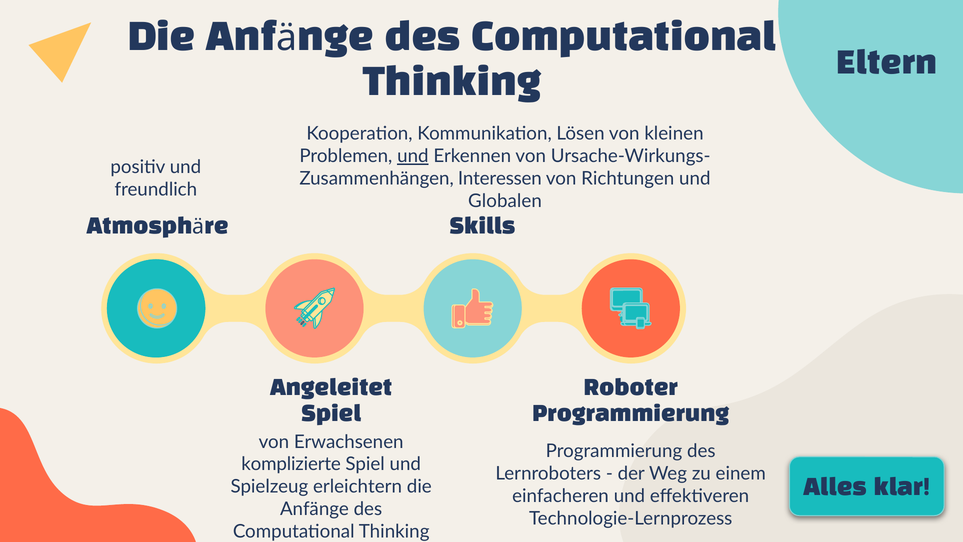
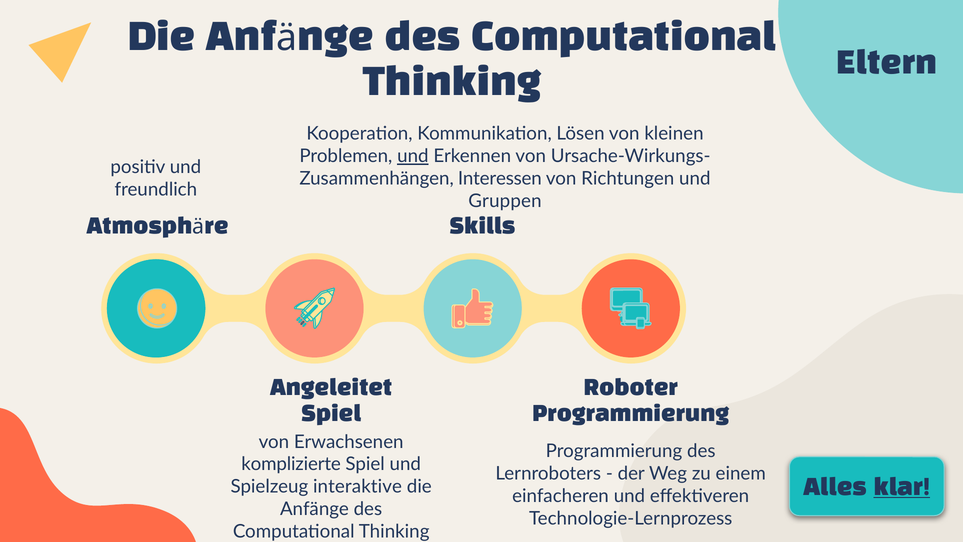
Globalen: Globalen -> Gruppen
klar underline: none -> present
erleichtern: erleichtern -> interaktive
